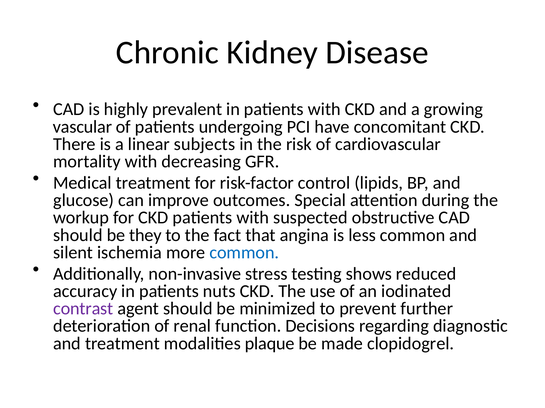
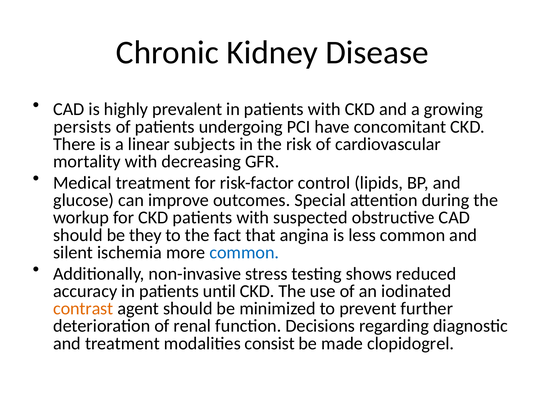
vascular: vascular -> persists
nuts: nuts -> until
contrast colour: purple -> orange
plaque: plaque -> consist
